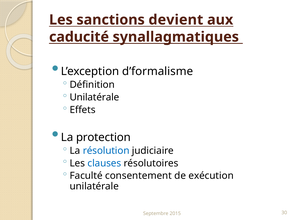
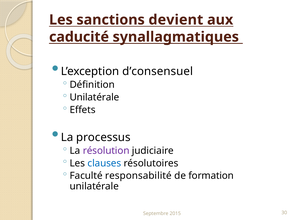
d’formalisme: d’formalisme -> d’consensuel
protection: protection -> processus
résolution colour: blue -> purple
consentement: consentement -> responsabilité
exécution: exécution -> formation
